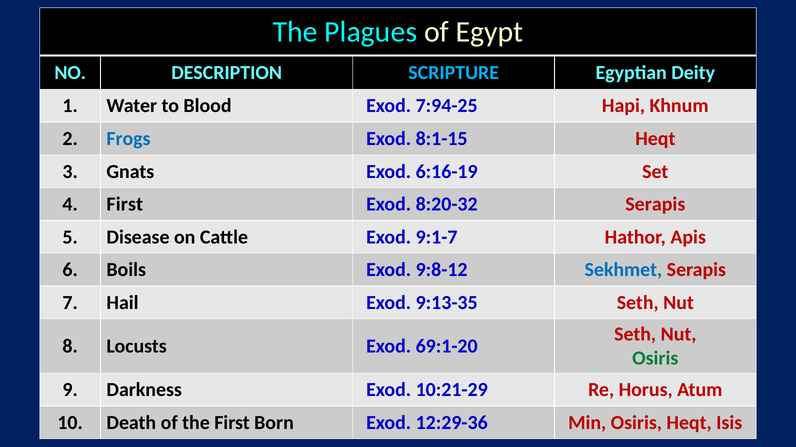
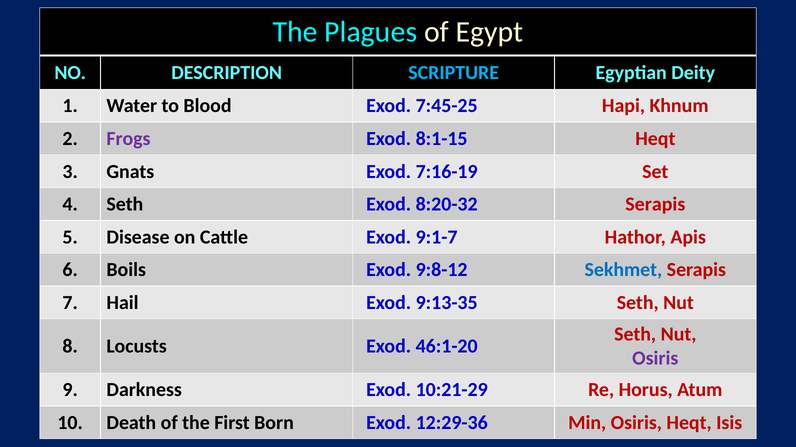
7:94-25: 7:94-25 -> 7:45-25
Frogs colour: blue -> purple
6:16-19: 6:16-19 -> 7:16-19
4 First: First -> Seth
69:1-20: 69:1-20 -> 46:1-20
Osiris at (655, 359) colour: green -> purple
